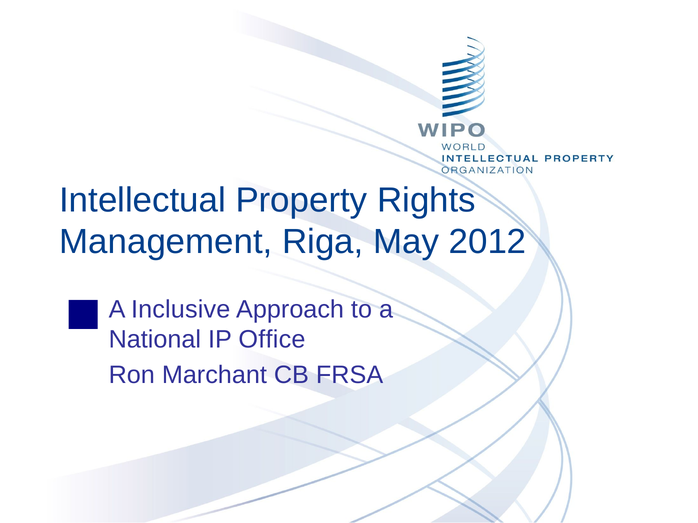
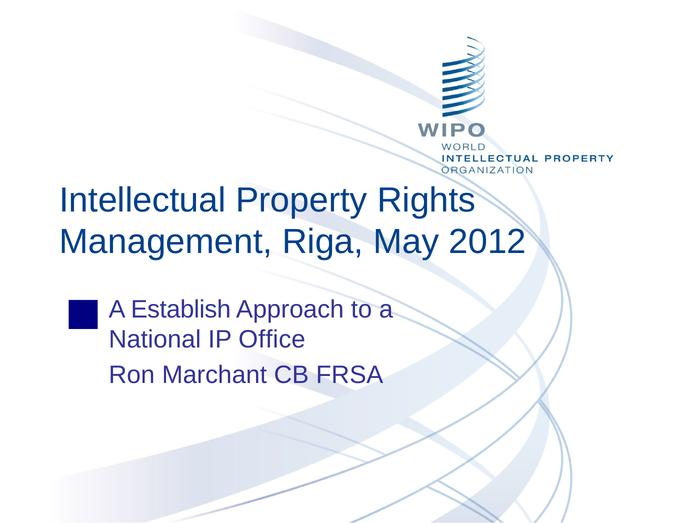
Inclusive: Inclusive -> Establish
